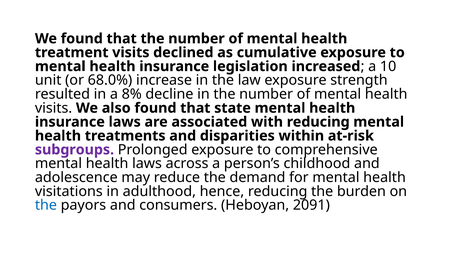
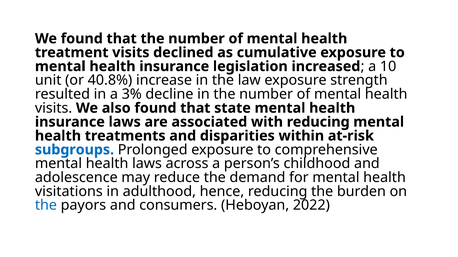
68.0%: 68.0% -> 40.8%
8%: 8% -> 3%
subgroups colour: purple -> blue
2091: 2091 -> 2022
